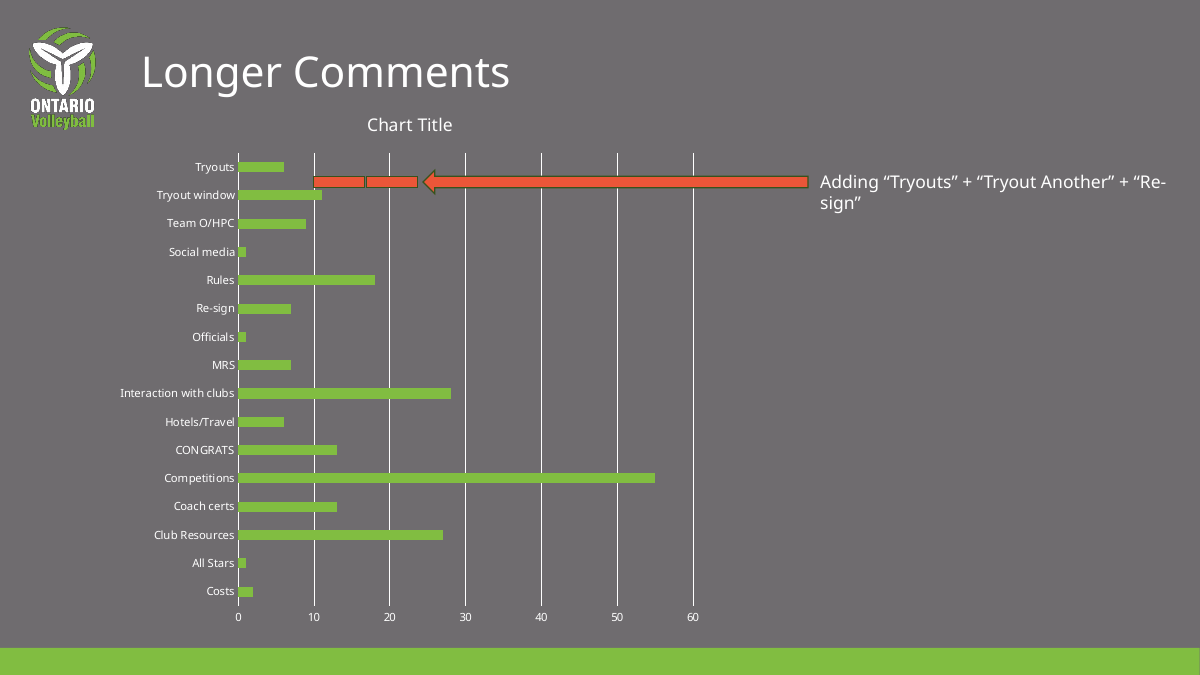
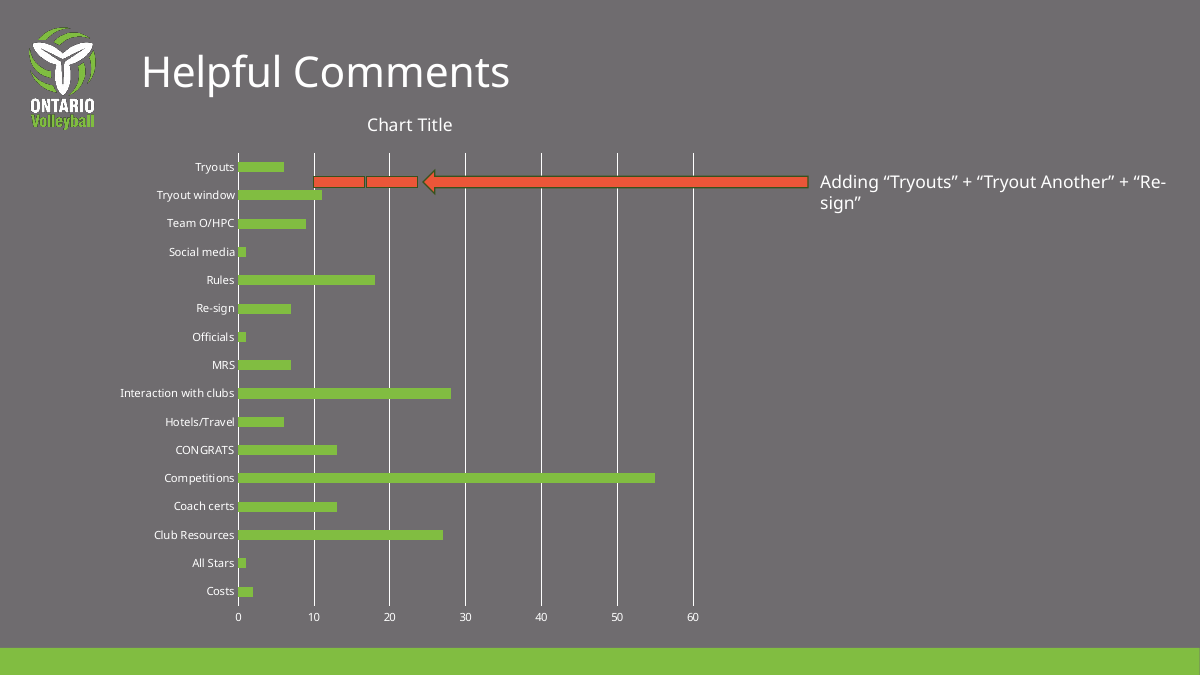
Longer: Longer -> Helpful
